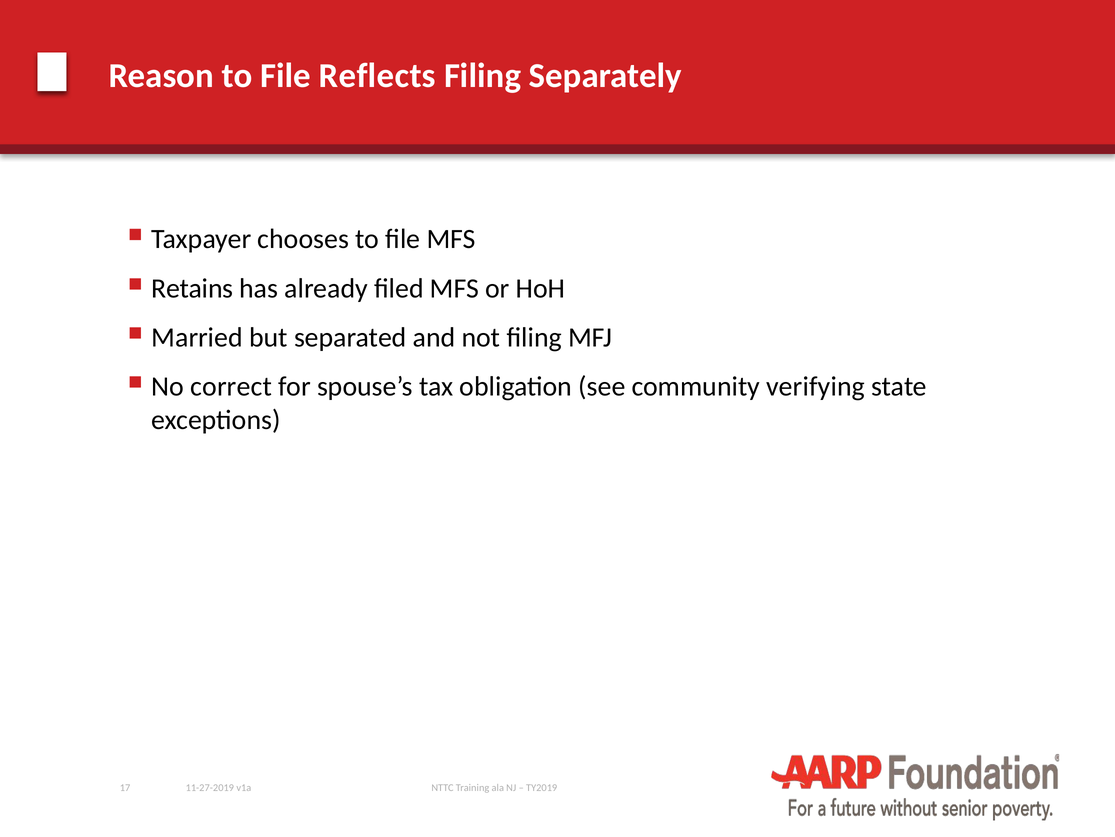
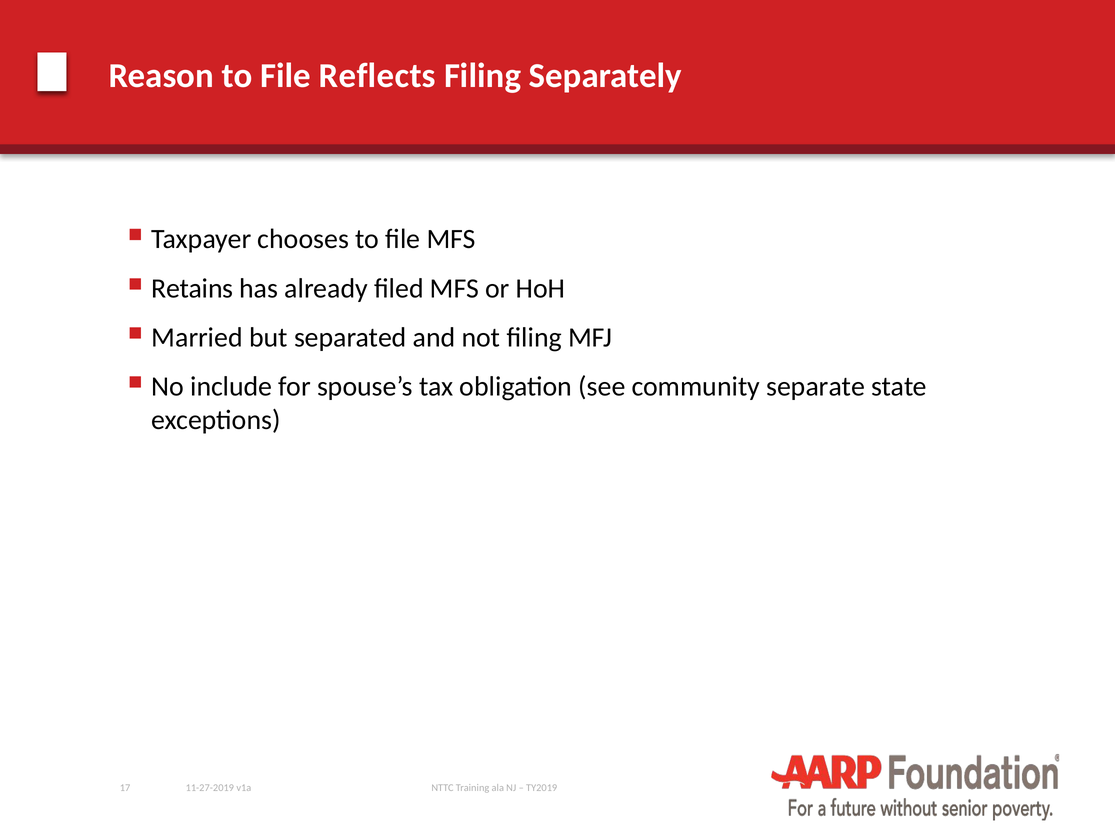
correct: correct -> include
verifying: verifying -> separate
